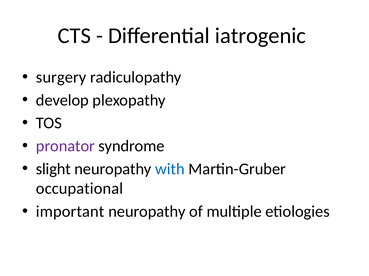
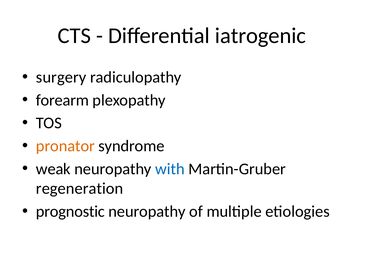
develop: develop -> forearm
pronator colour: purple -> orange
slight: slight -> weak
occupational: occupational -> regeneration
important: important -> prognostic
